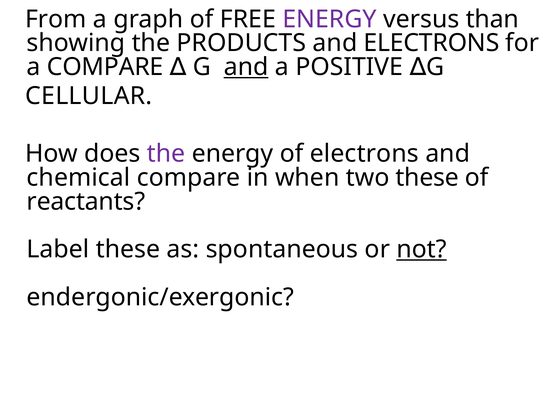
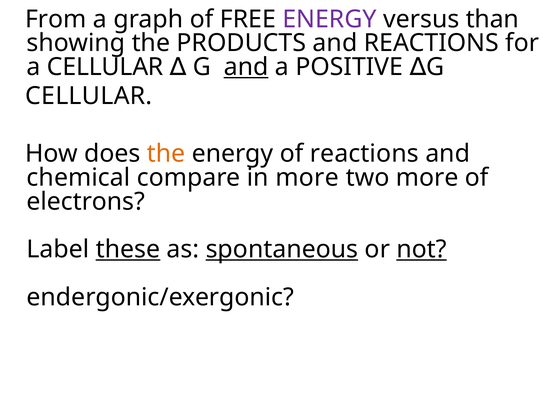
and ELECTRONS: ELECTRONS -> REACTIONS
a COMPARE: COMPARE -> CELLULAR
the at (166, 154) colour: purple -> orange
of electrons: electrons -> reactions
in when: when -> more
two these: these -> more
reactants: reactants -> electrons
these at (128, 249) underline: none -> present
spontaneous underline: none -> present
